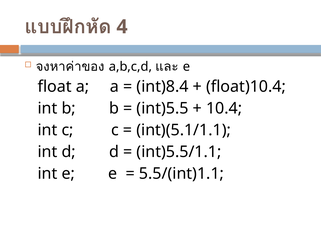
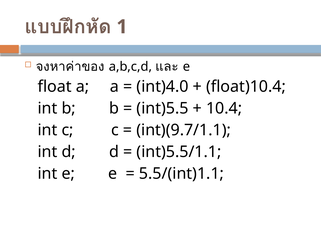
4: 4 -> 1
int)8.4: int)8.4 -> int)4.0
int)(5.1/1.1: int)(5.1/1.1 -> int)(9.7/1.1
